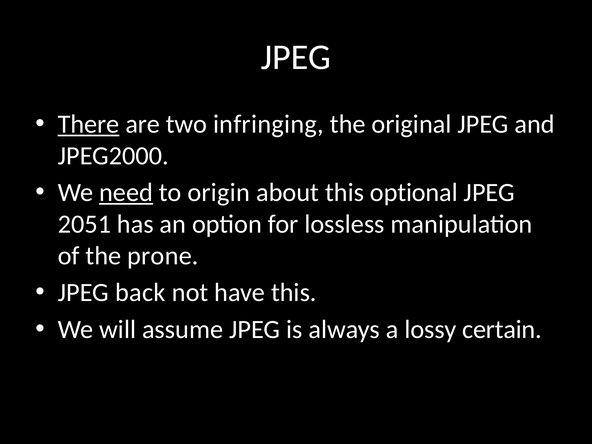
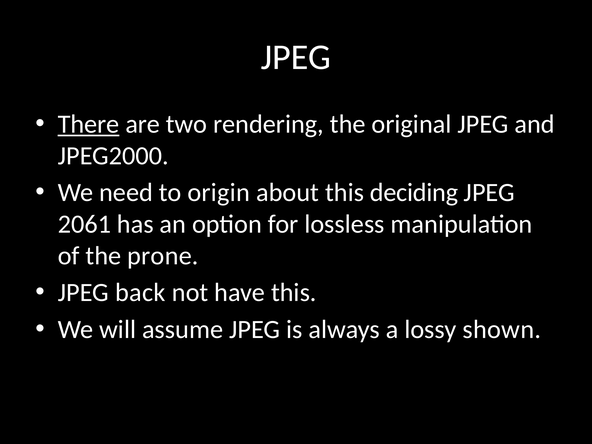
infringing: infringing -> rendering
need underline: present -> none
optional: optional -> deciding
2051: 2051 -> 2061
certain: certain -> shown
